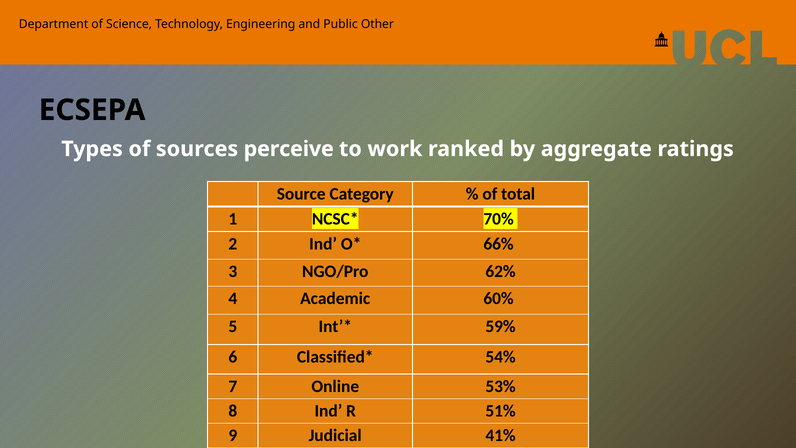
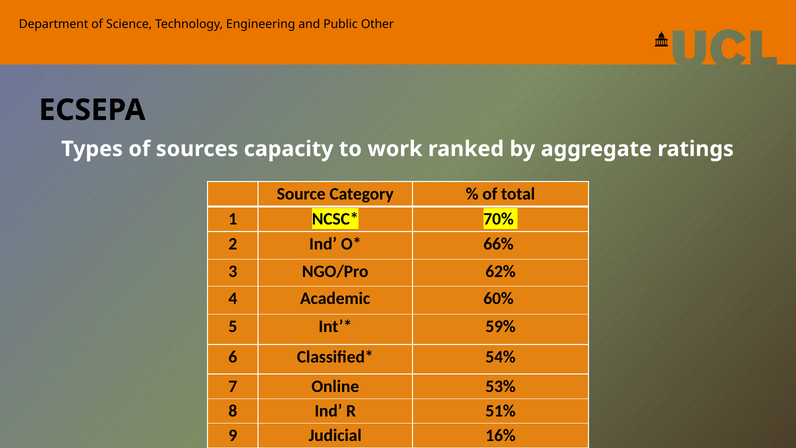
perceive: perceive -> capacity
41%: 41% -> 16%
